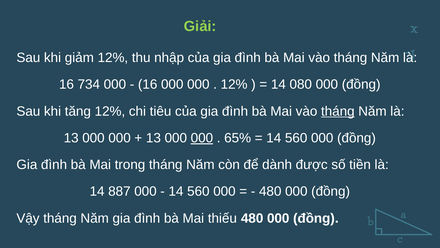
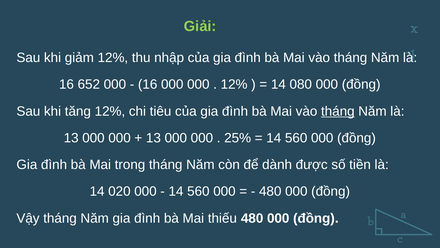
734: 734 -> 652
000 at (202, 138) underline: present -> none
65%: 65% -> 25%
887: 887 -> 020
